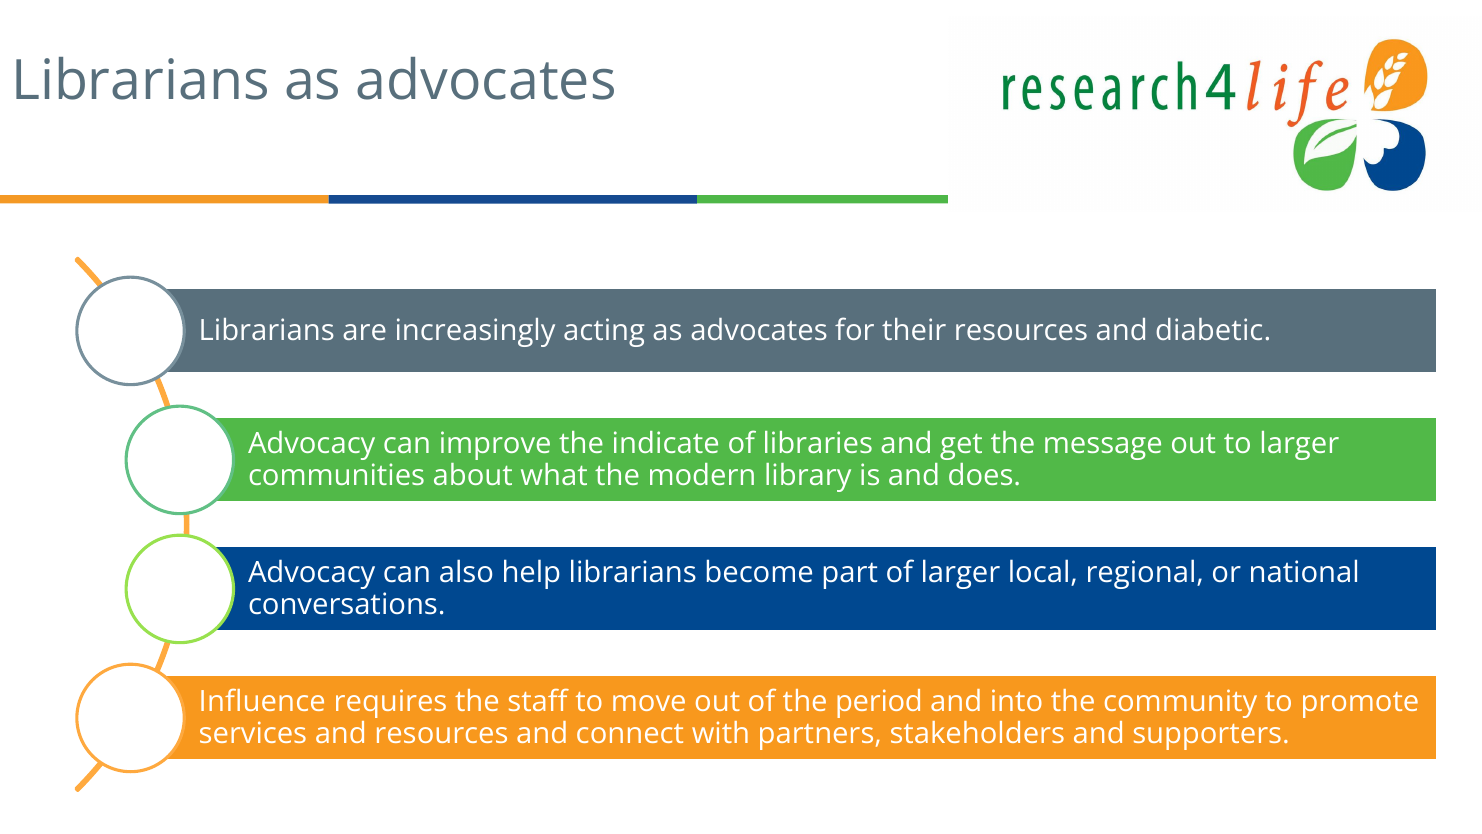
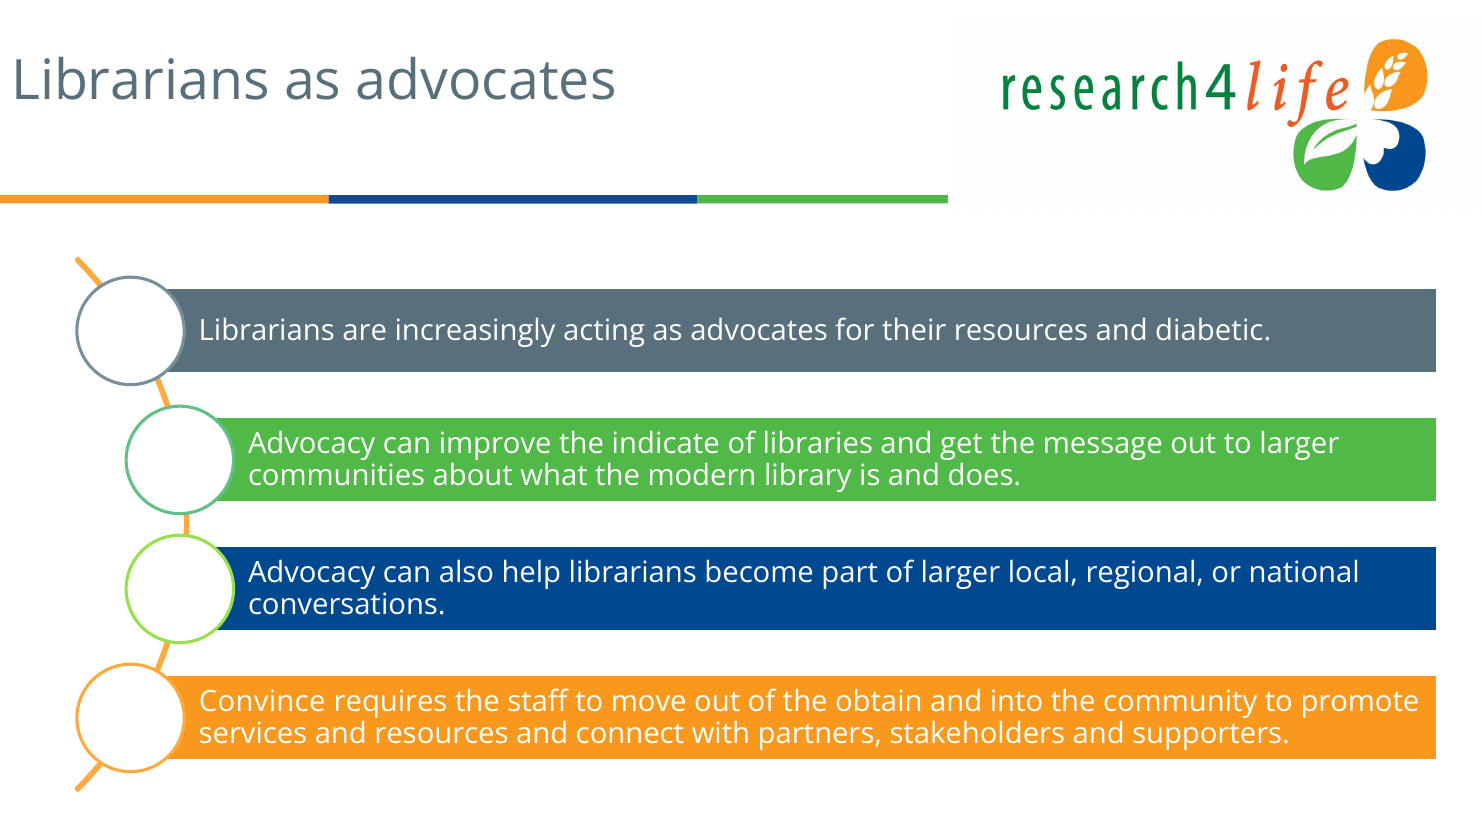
Influence: Influence -> Convince
period: period -> obtain
